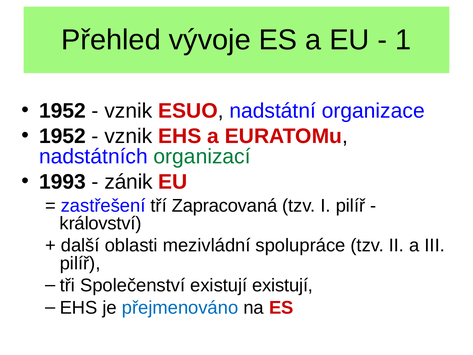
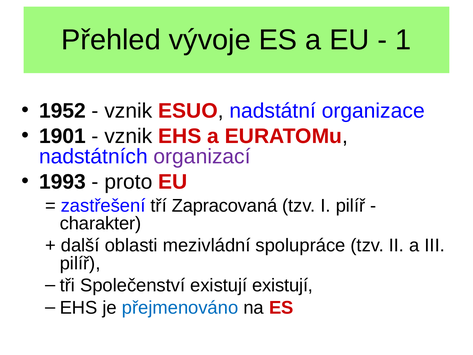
1952 at (62, 136): 1952 -> 1901
organizací colour: green -> purple
zánik: zánik -> proto
království: království -> charakter
